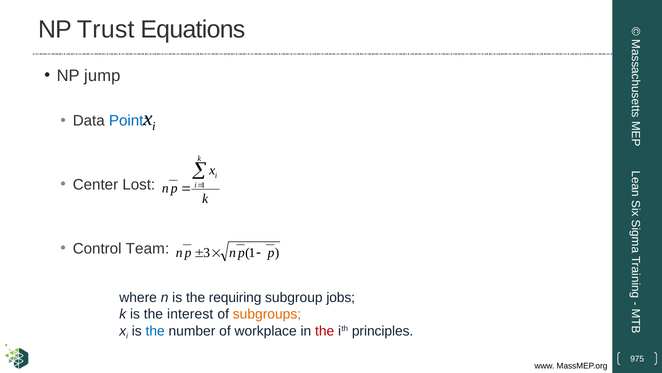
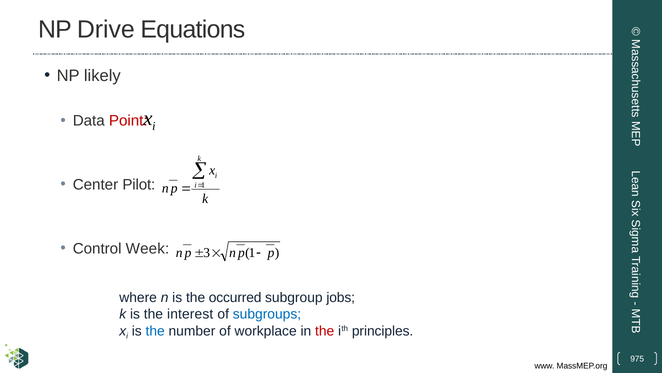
Trust: Trust -> Drive
jump: jump -> likely
Point colour: blue -> red
Lost: Lost -> Pilot
Team: Team -> Week
requiring: requiring -> occurred
subgroups colour: orange -> blue
